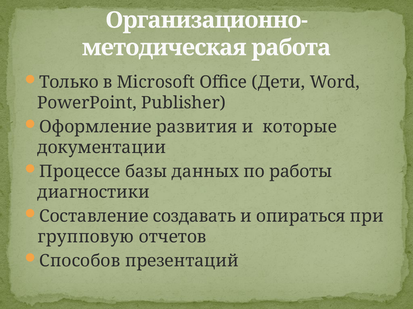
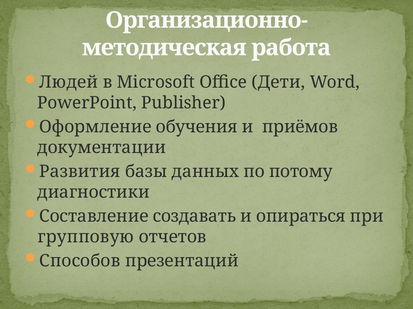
Только: Только -> Людей
развития: развития -> обучения
которые: которые -> приёмов
Процессе: Процессе -> Развития
работы: работы -> потому
